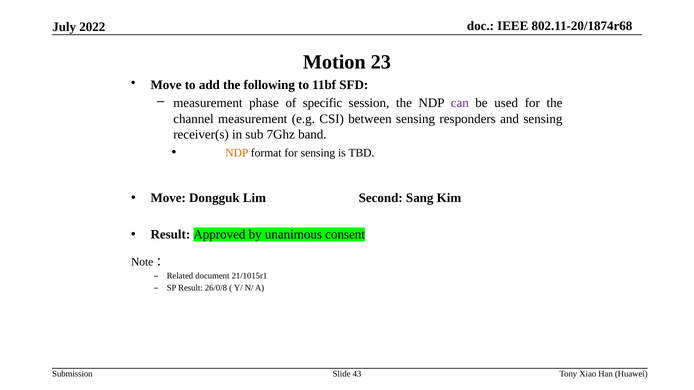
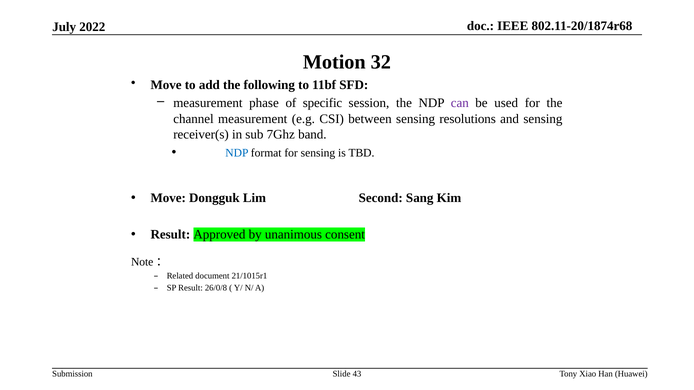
23: 23 -> 32
responders: responders -> resolutions
NDP at (237, 153) colour: orange -> blue
